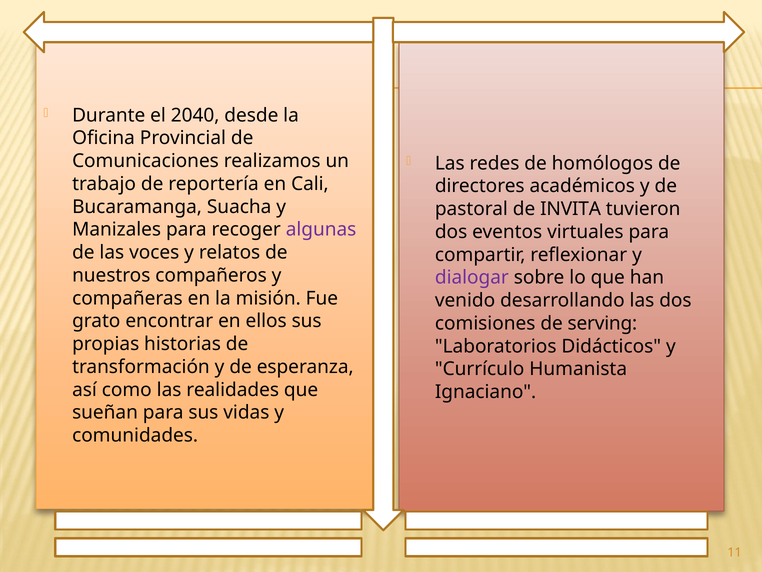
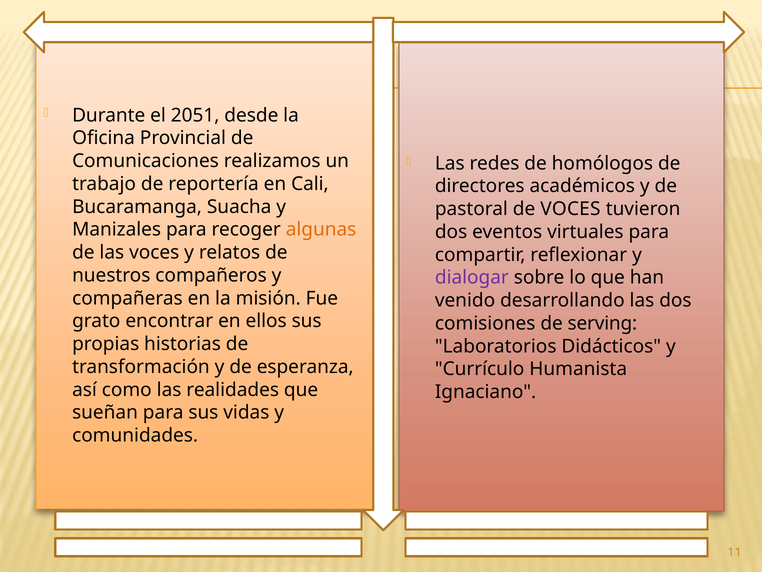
2040: 2040 -> 2051
de INVITA: INVITA -> VOCES
algunas colour: purple -> orange
